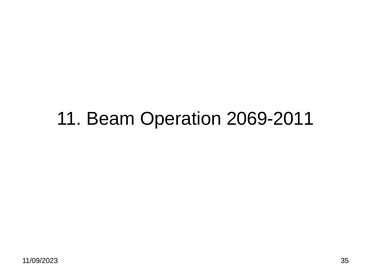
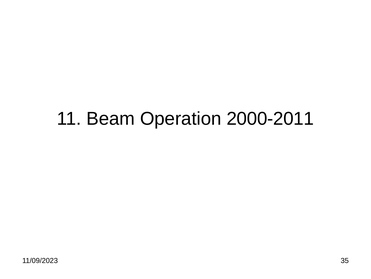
2069-2011: 2069-2011 -> 2000-2011
